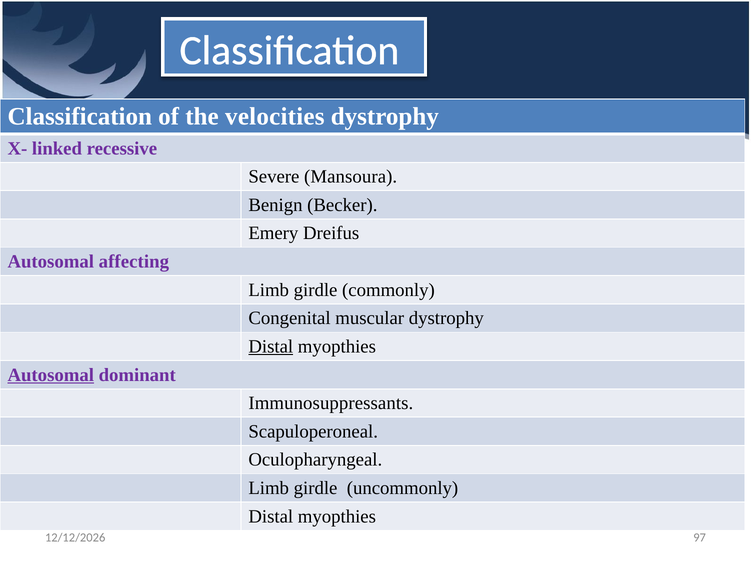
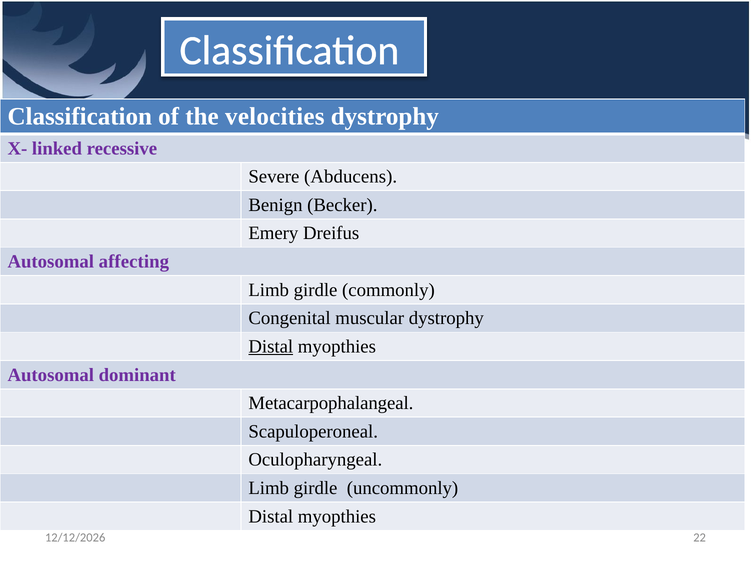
Mansoura: Mansoura -> Abducens
Autosomal at (51, 375) underline: present -> none
Immunosuppressants: Immunosuppressants -> Metacarpophalangeal
97: 97 -> 22
